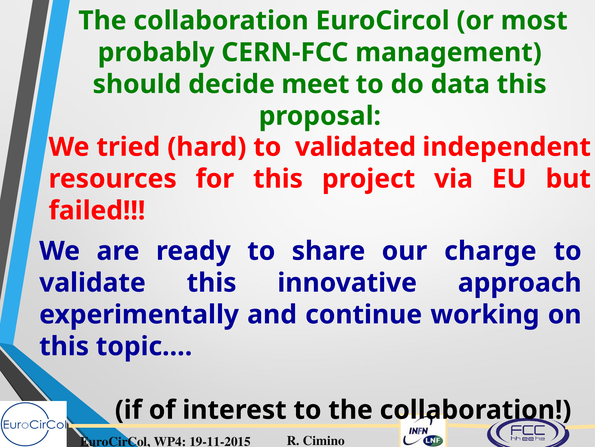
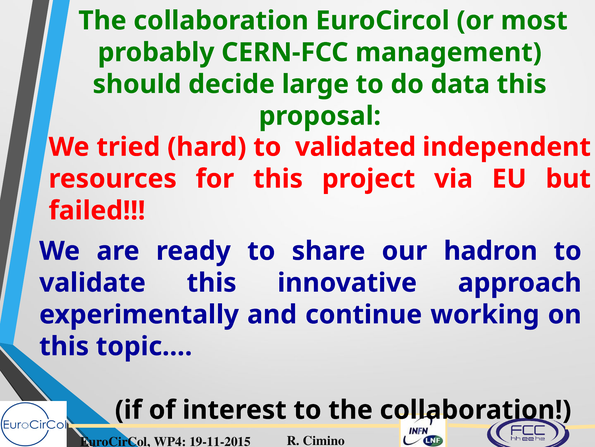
meet: meet -> large
charge: charge -> hadron
